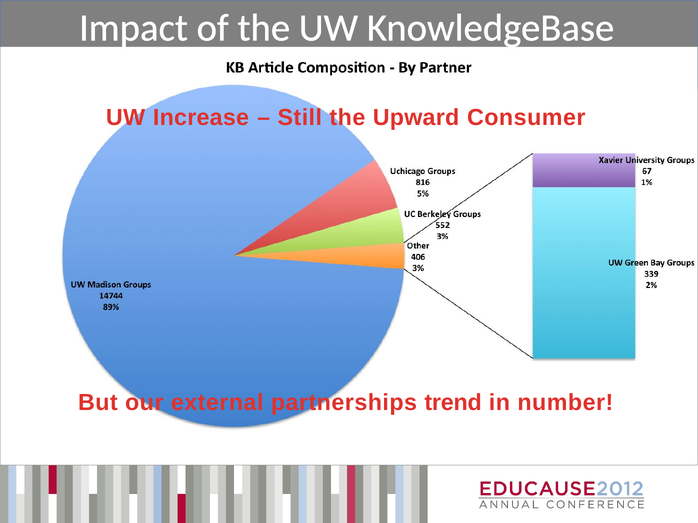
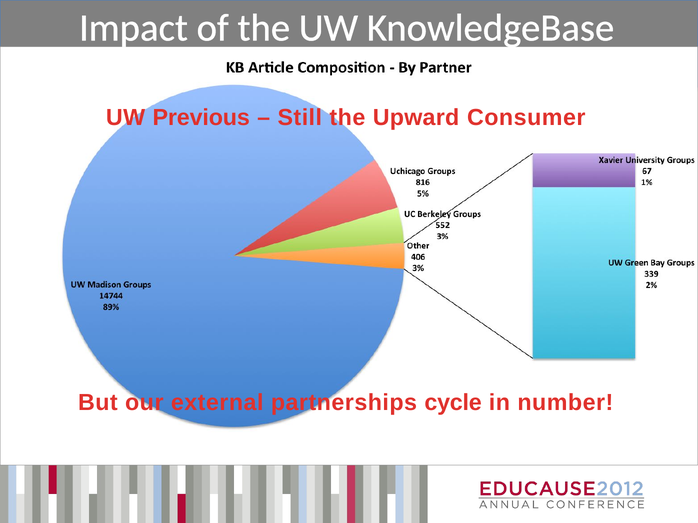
Increase: Increase -> Previous
trend: trend -> cycle
